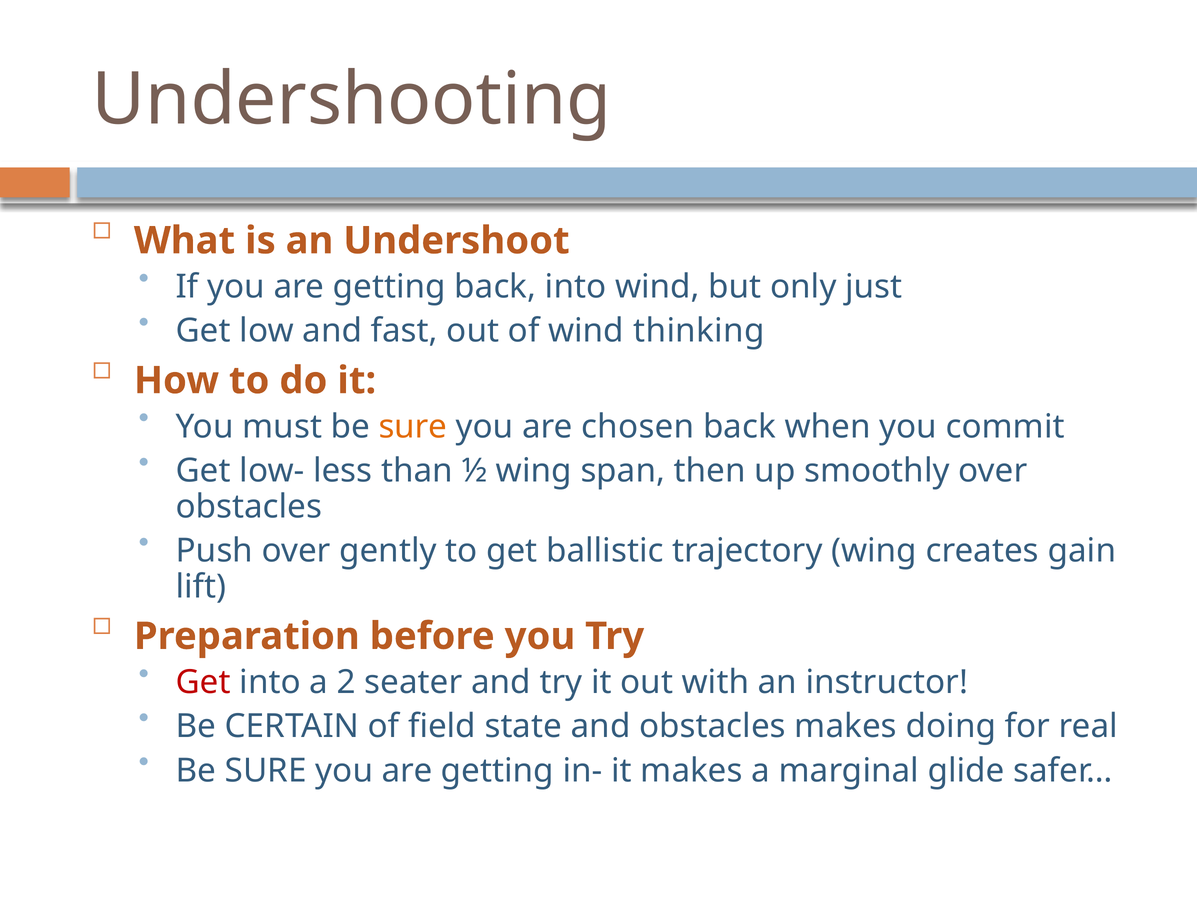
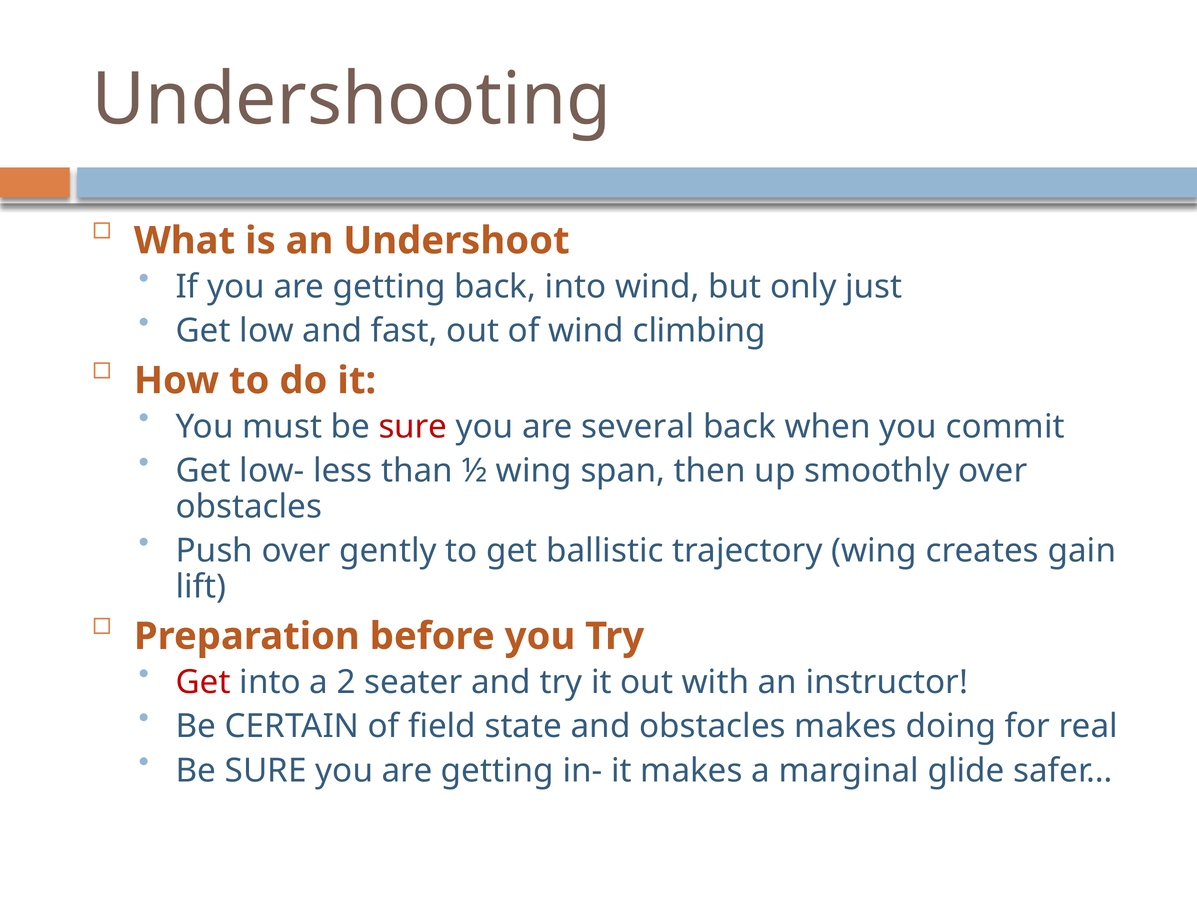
thinking: thinking -> climbing
sure at (413, 427) colour: orange -> red
chosen: chosen -> several
